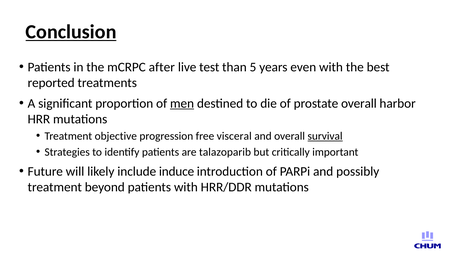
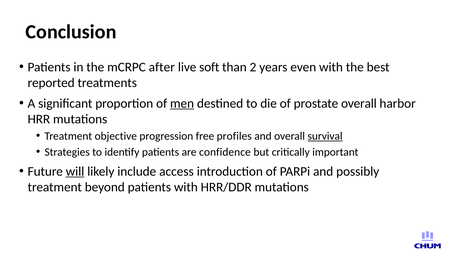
Conclusion underline: present -> none
test: test -> soft
5: 5 -> 2
visceral: visceral -> profiles
talazoparib: talazoparib -> confidence
will underline: none -> present
induce: induce -> access
